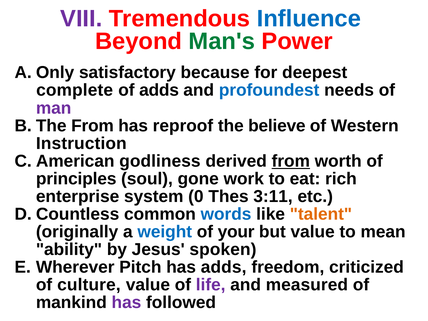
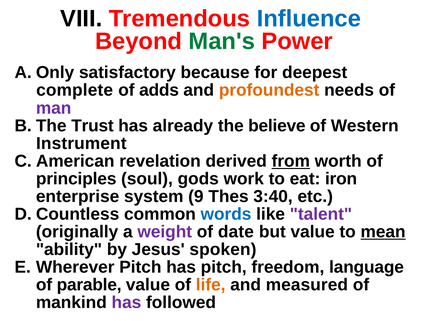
VIII colour: purple -> black
profoundest colour: blue -> orange
From at (92, 126): From -> Trust
reproof: reproof -> already
Instruction: Instruction -> Instrument
godliness: godliness -> revelation
gone: gone -> gods
rich: rich -> iron
0: 0 -> 9
3:11: 3:11 -> 3:40
talent colour: orange -> purple
weight colour: blue -> purple
your: your -> date
mean underline: none -> present
has adds: adds -> pitch
criticized: criticized -> language
culture: culture -> parable
life colour: purple -> orange
